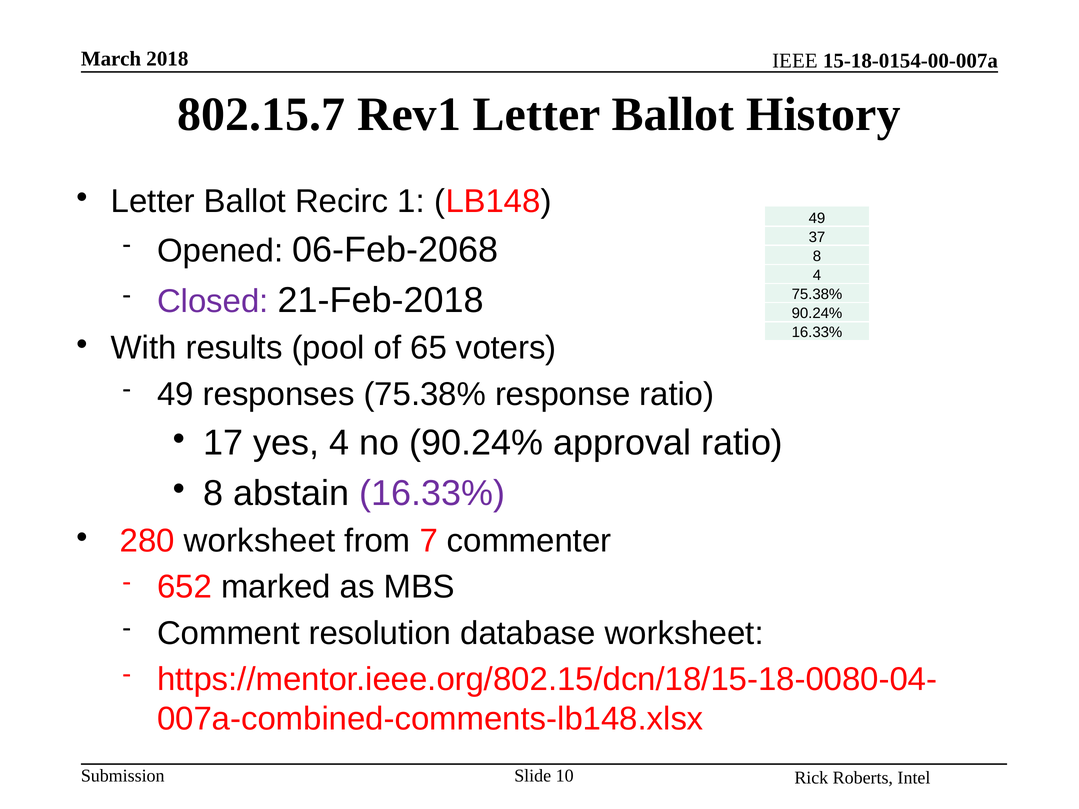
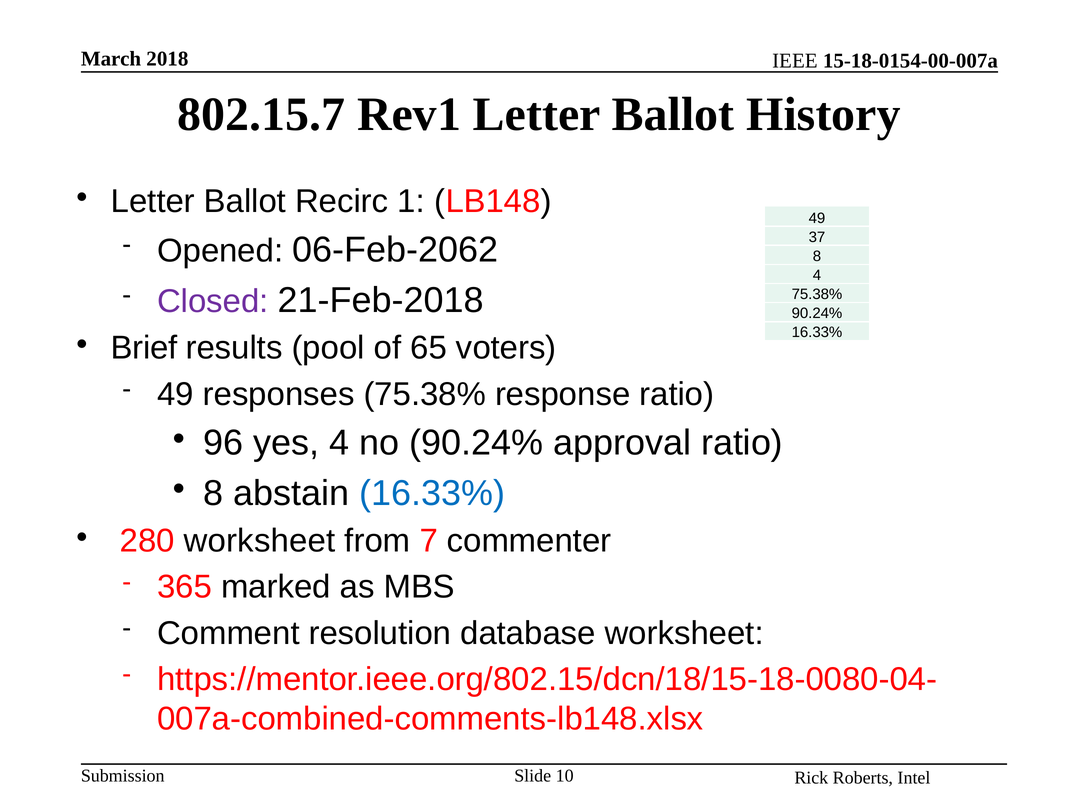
06-Feb-2068: 06-Feb-2068 -> 06-Feb-2062
With: With -> Brief
17: 17 -> 96
16.33% at (432, 493) colour: purple -> blue
652: 652 -> 365
